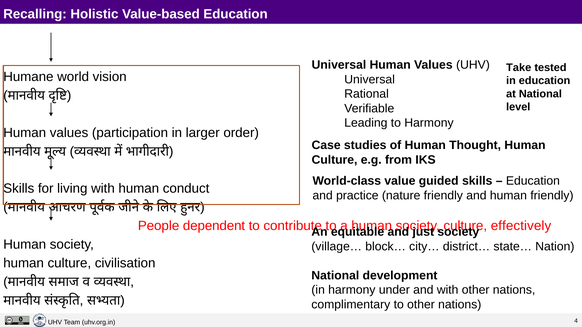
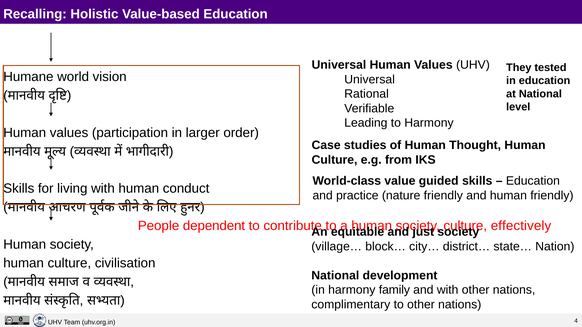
Take: Take -> They
under: under -> family
